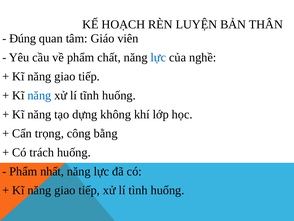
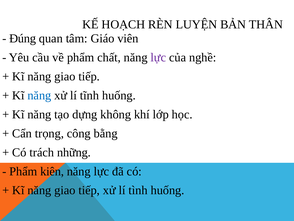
lực at (158, 57) colour: blue -> purple
trách huống: huống -> những
nhất: nhất -> kiên
